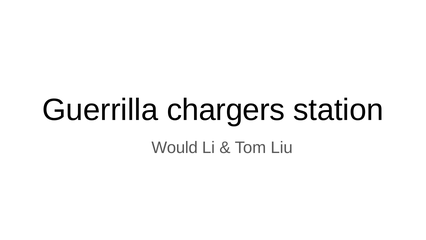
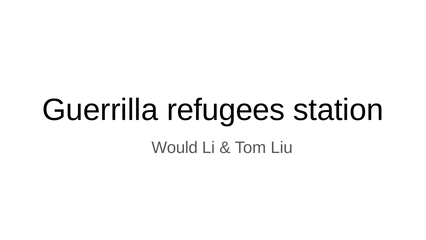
chargers: chargers -> refugees
